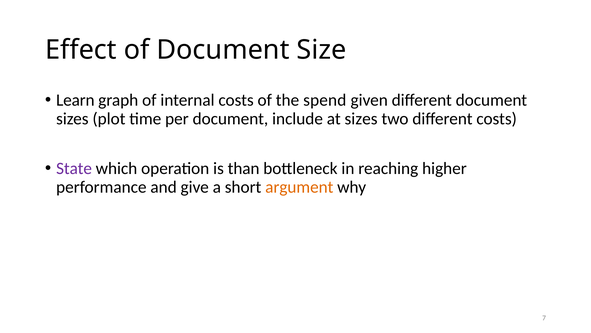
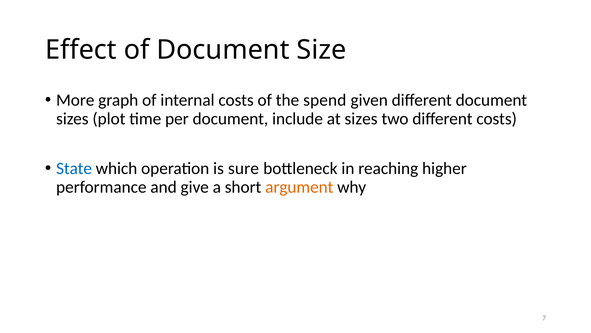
Learn: Learn -> More
State colour: purple -> blue
than: than -> sure
